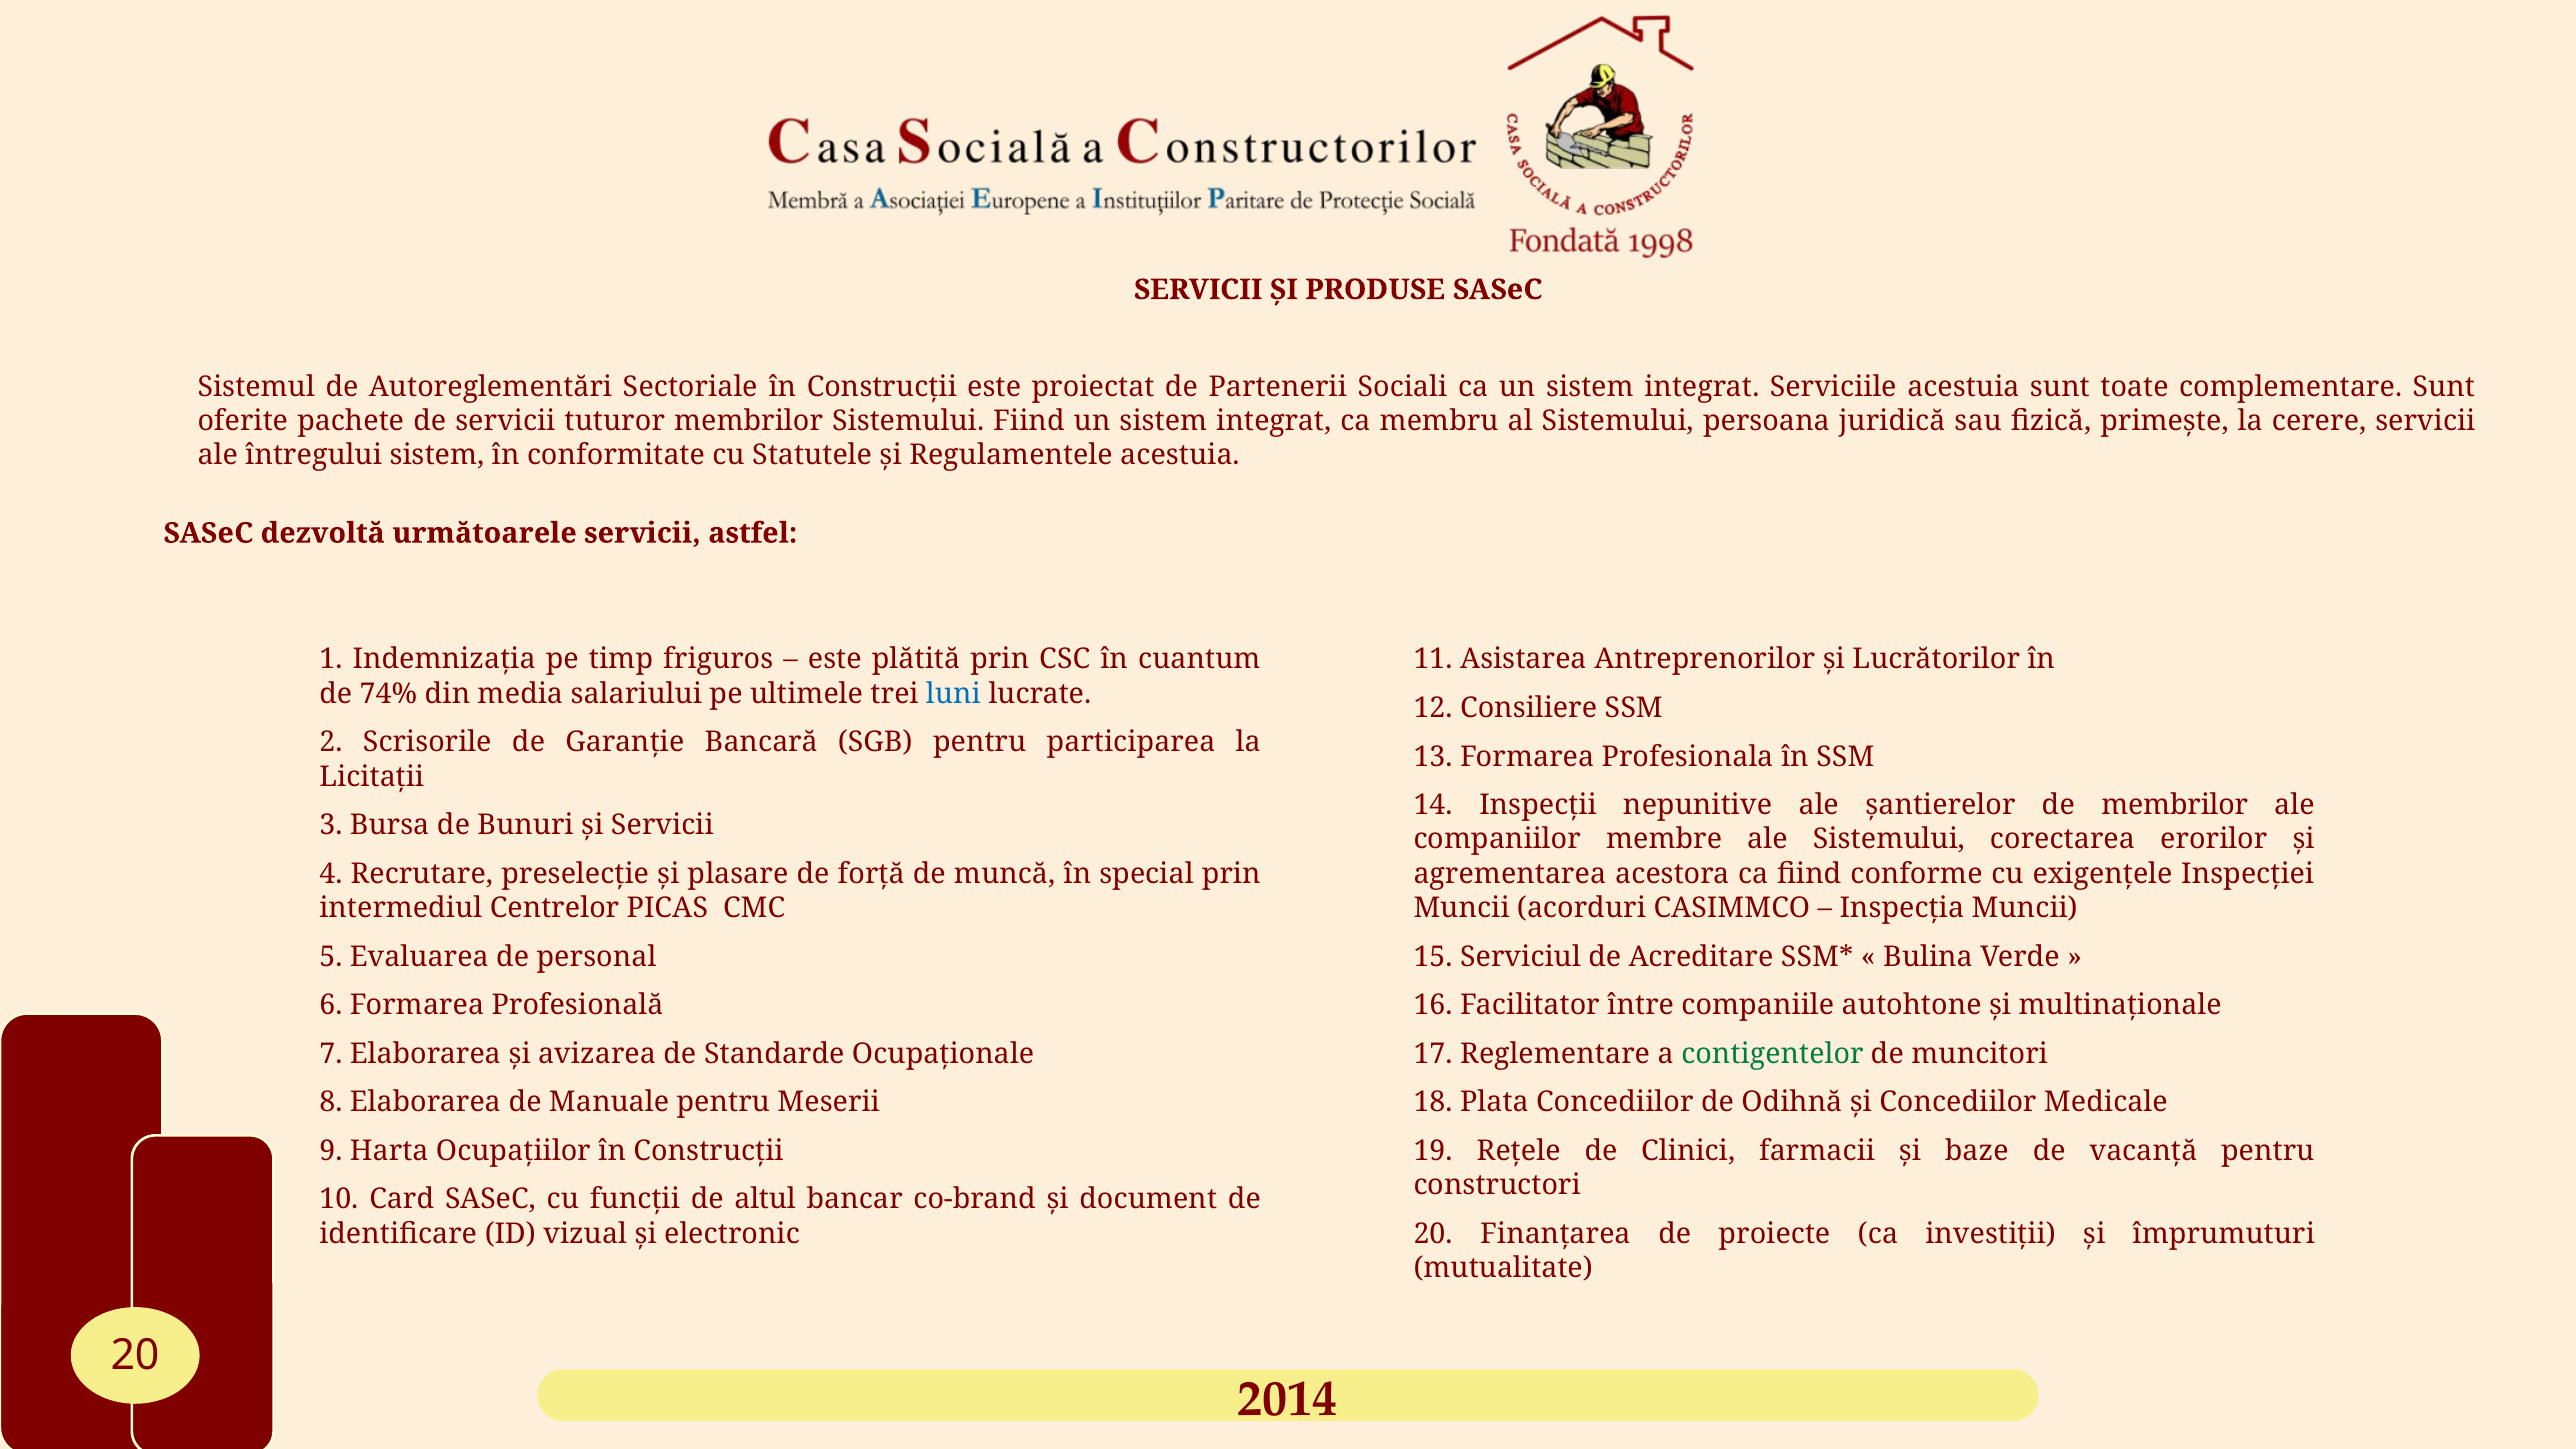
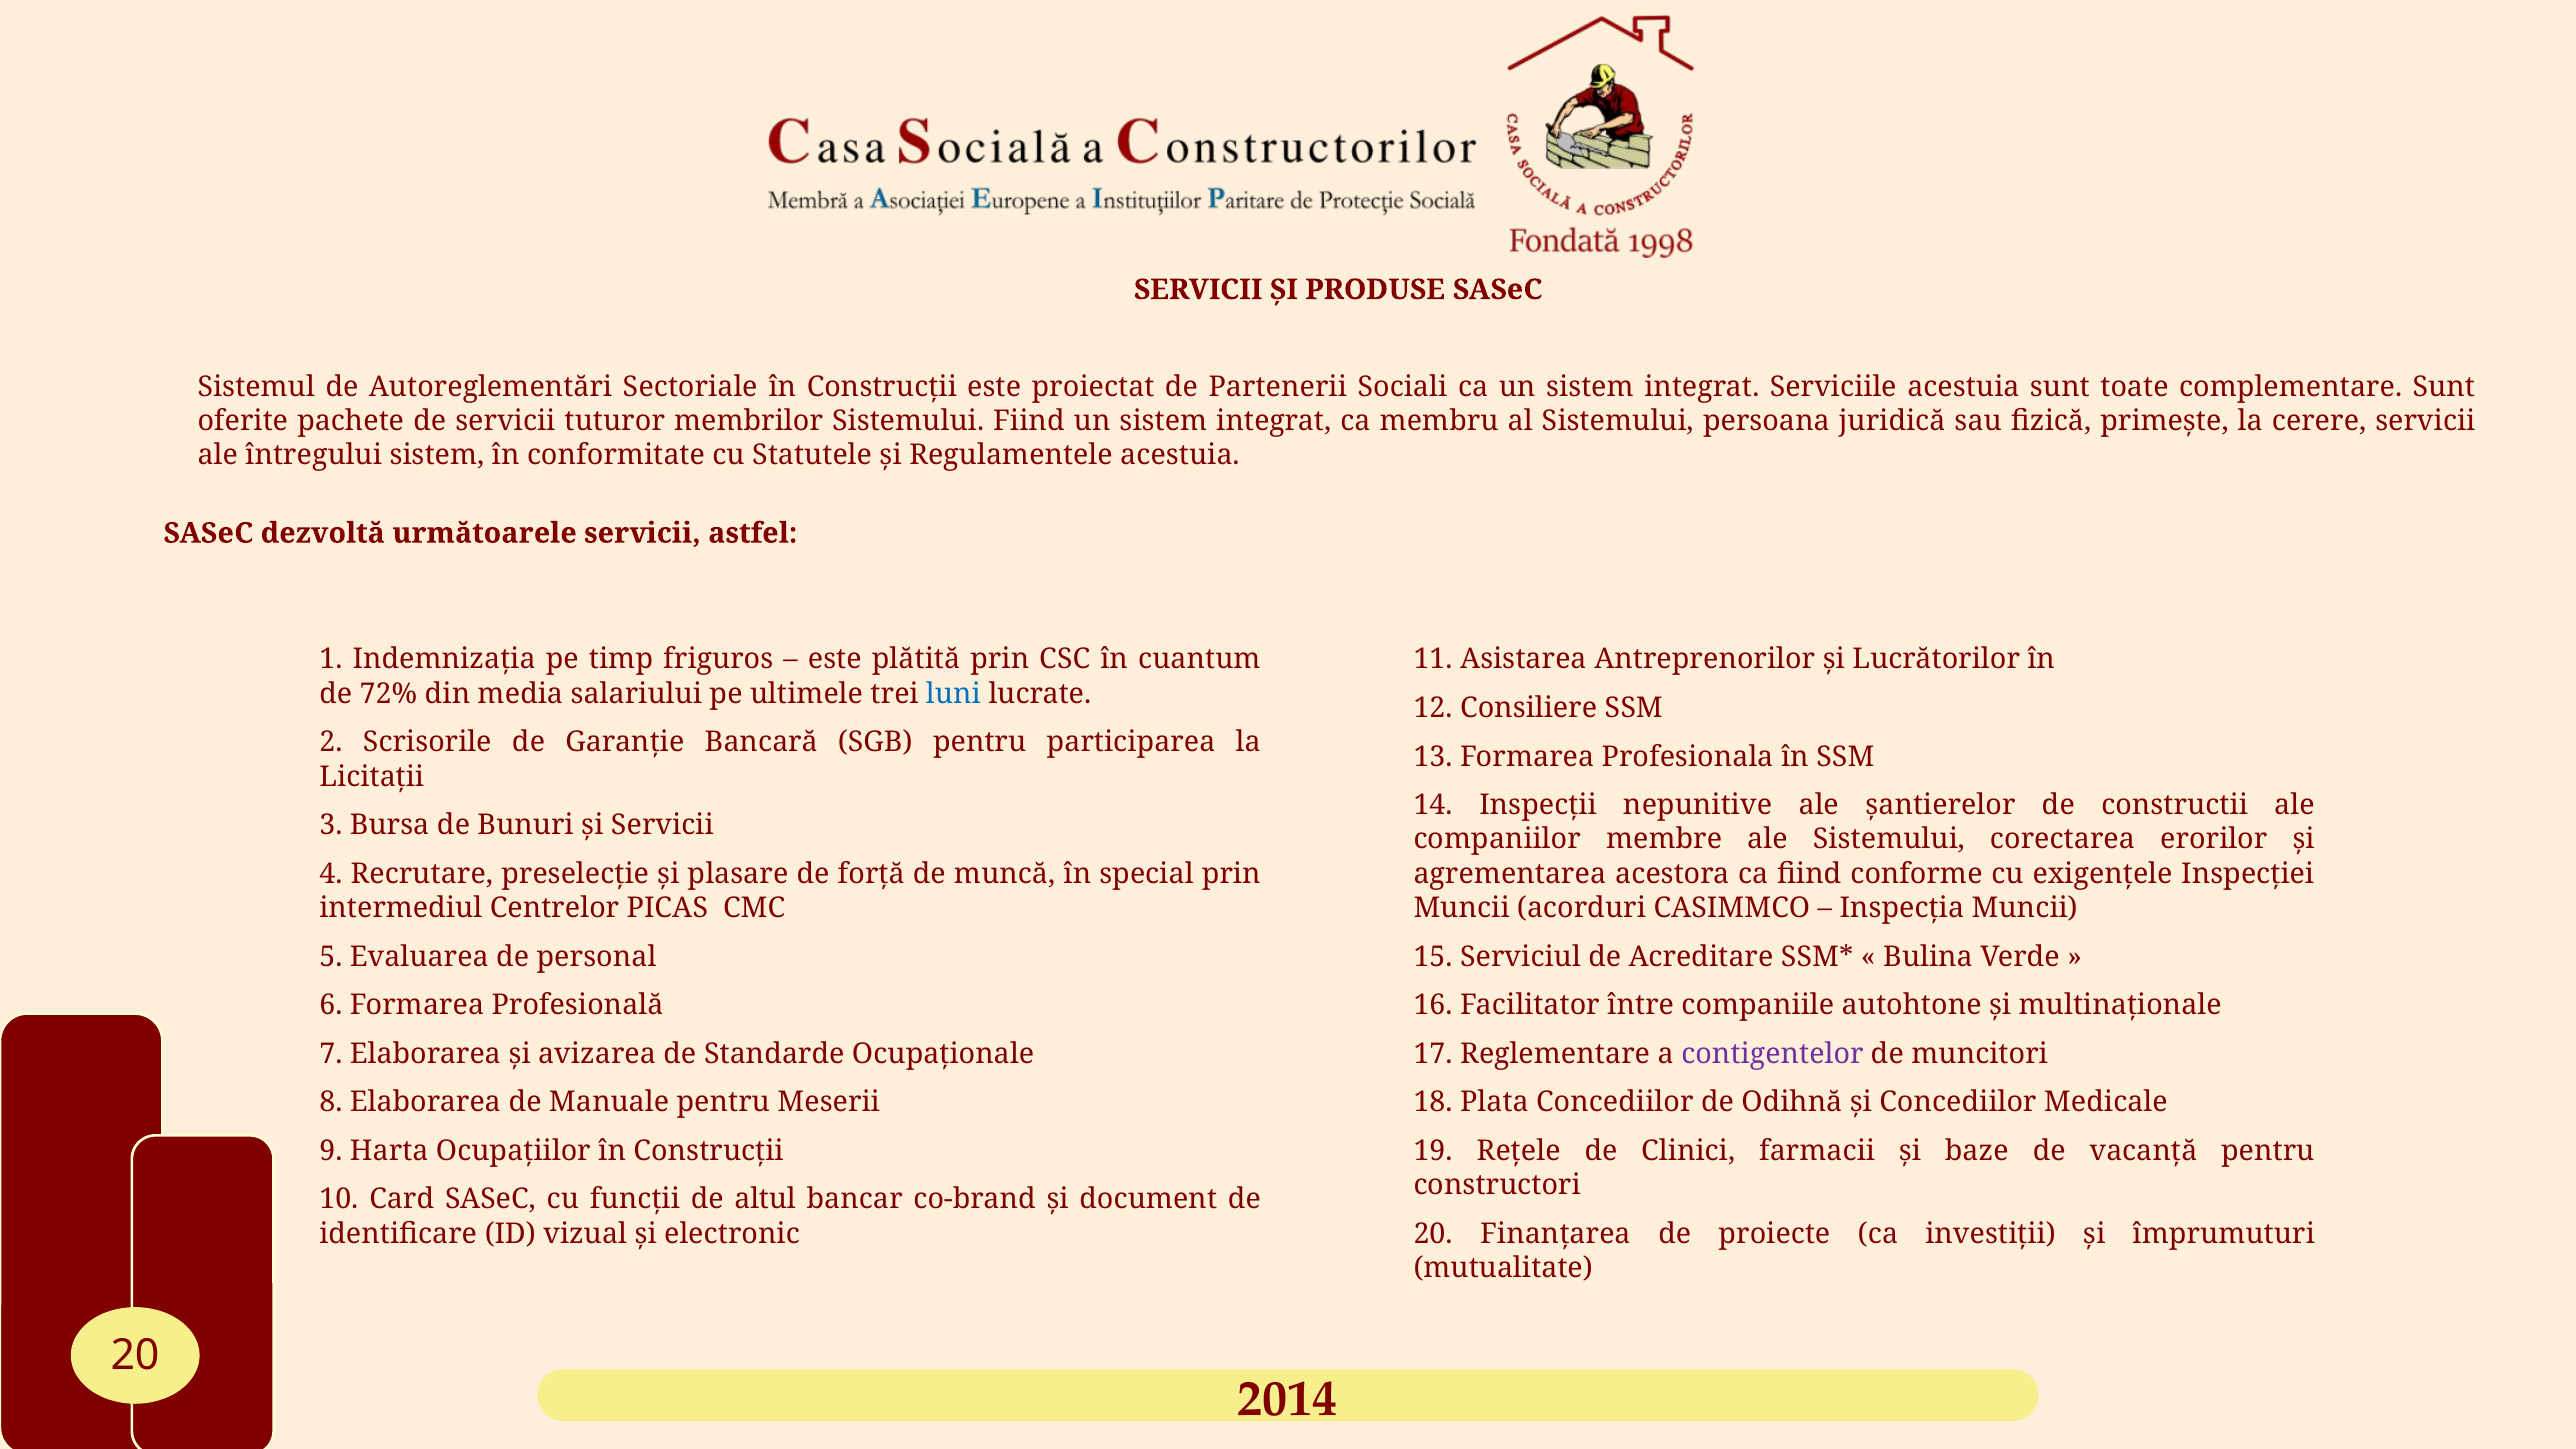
74%: 74% -> 72%
de membrilor: membrilor -> constructii
contigentelor colour: green -> purple
